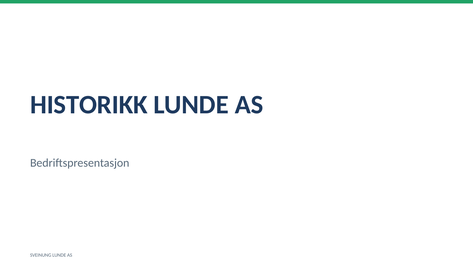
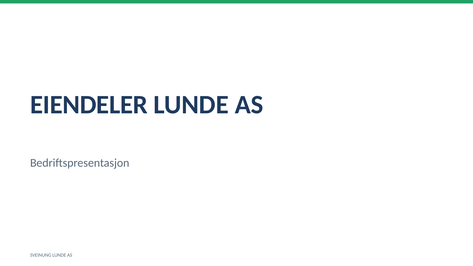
HISTORIKK: HISTORIKK -> EIENDELER
